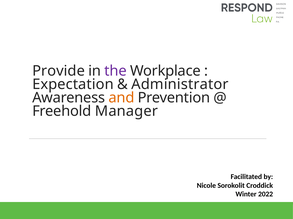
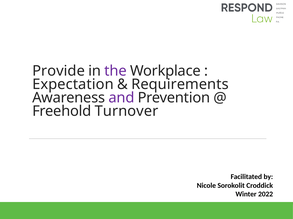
Administrator: Administrator -> Requirements
and colour: orange -> purple
Manager: Manager -> Turnover
